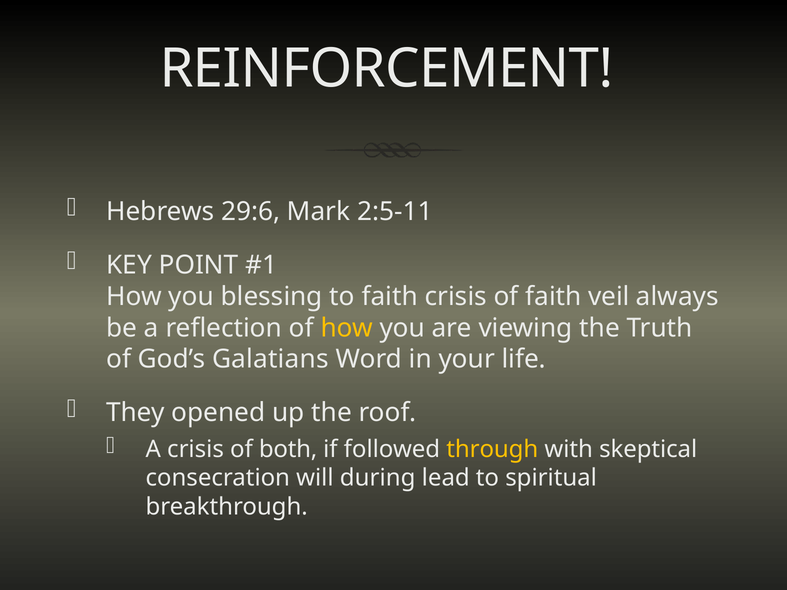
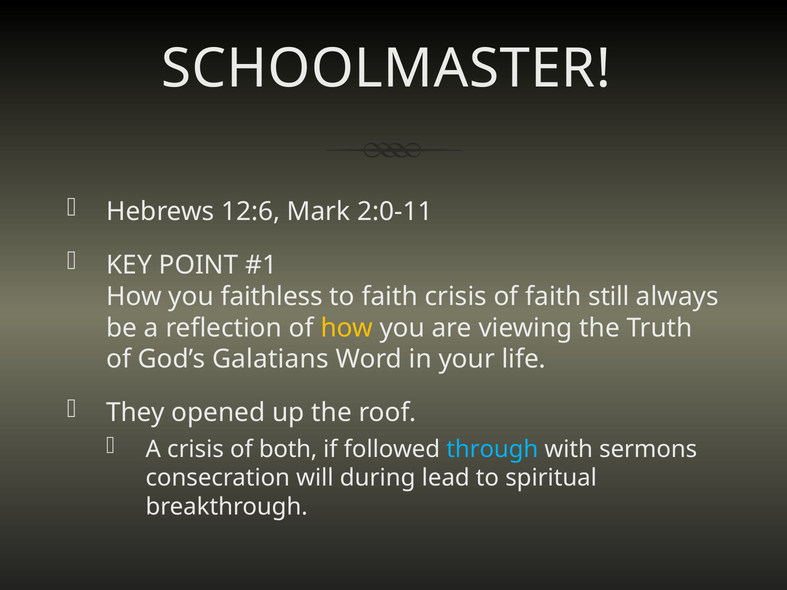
REINFORCEMENT: REINFORCEMENT -> SCHOOLMASTER
29:6: 29:6 -> 12:6
2:5-11: 2:5-11 -> 2:0-11
blessing: blessing -> faithless
veil: veil -> still
through colour: yellow -> light blue
skeptical: skeptical -> sermons
